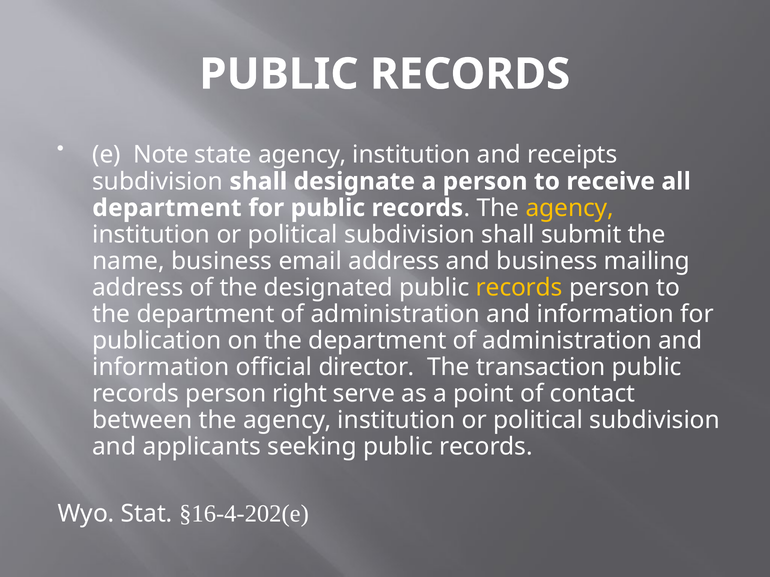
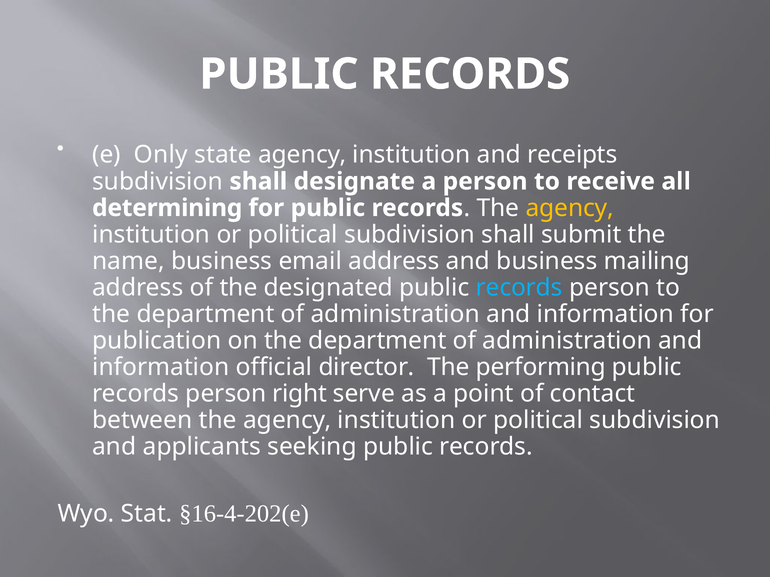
Note: Note -> Only
department at (167, 208): department -> determining
records at (519, 288) colour: yellow -> light blue
transaction: transaction -> performing
